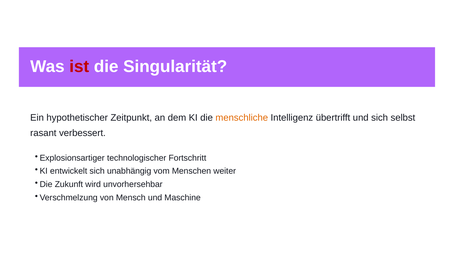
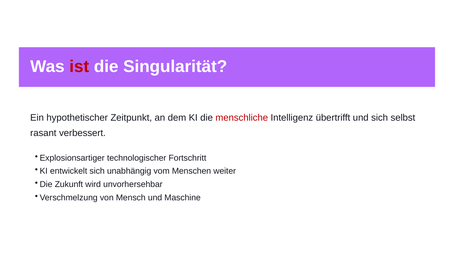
menschliche colour: orange -> red
